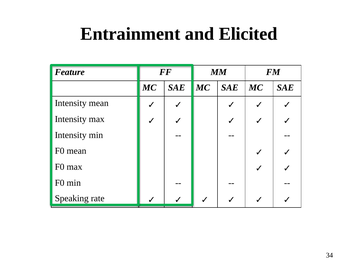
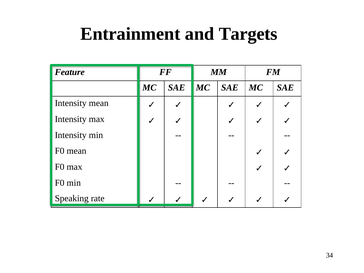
Elicited: Elicited -> Targets
